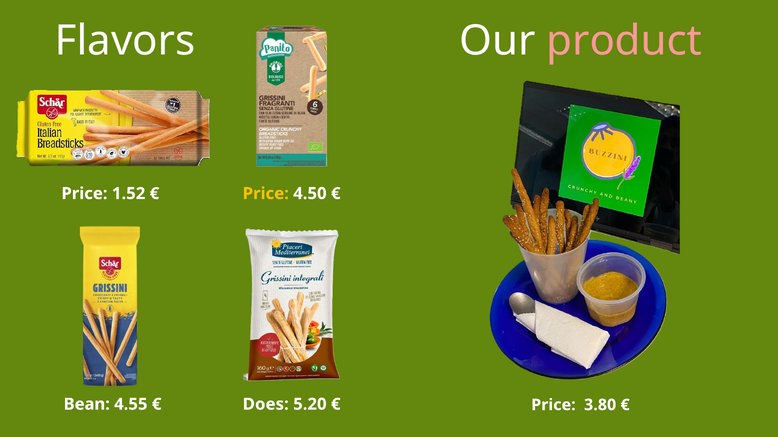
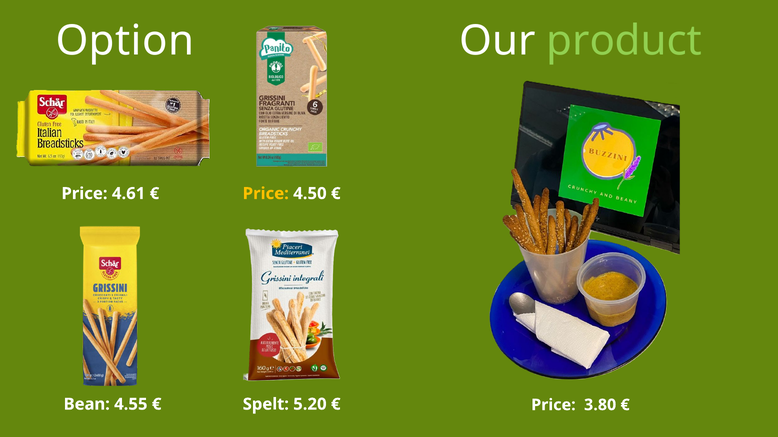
Flavors: Flavors -> Option
product colour: pink -> light green
1.52: 1.52 -> 4.61
Does: Does -> Spelt
